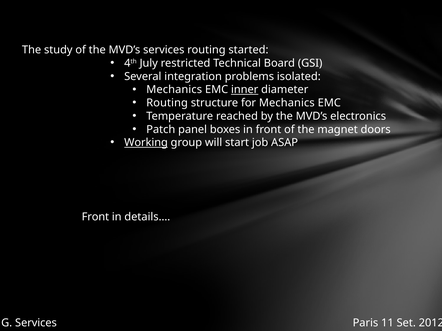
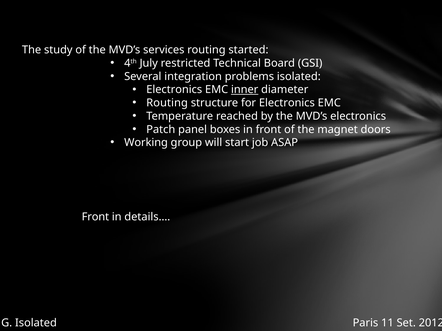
Mechanics at (174, 90): Mechanics -> Electronics
for Mechanics: Mechanics -> Electronics
Working underline: present -> none
G Services: Services -> Isolated
